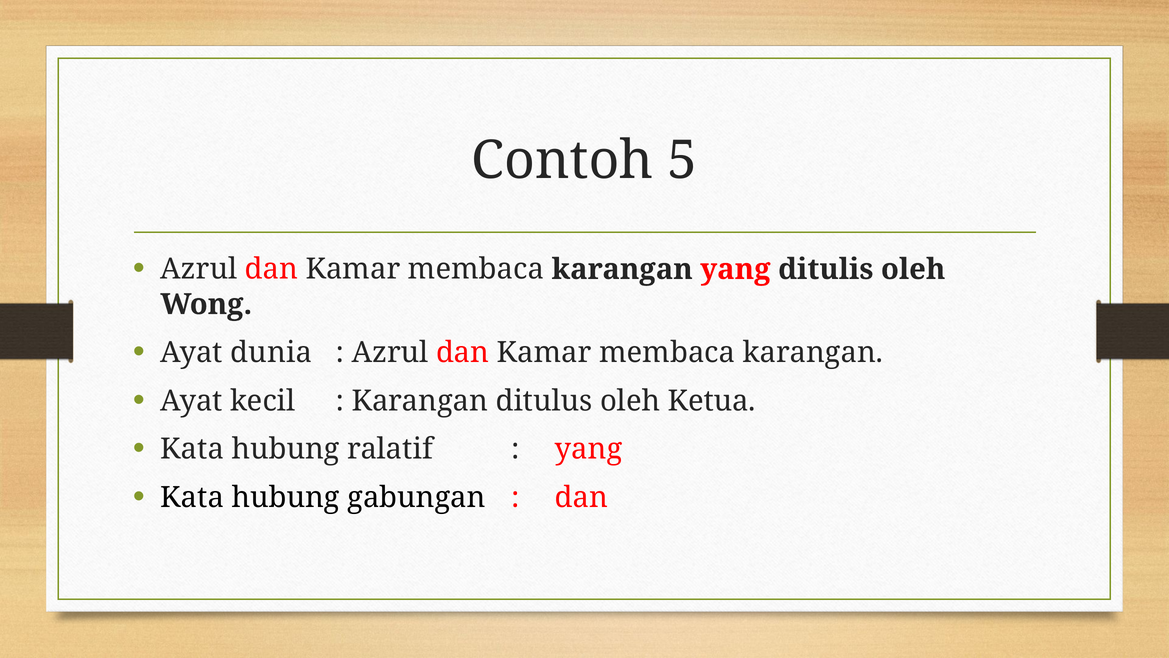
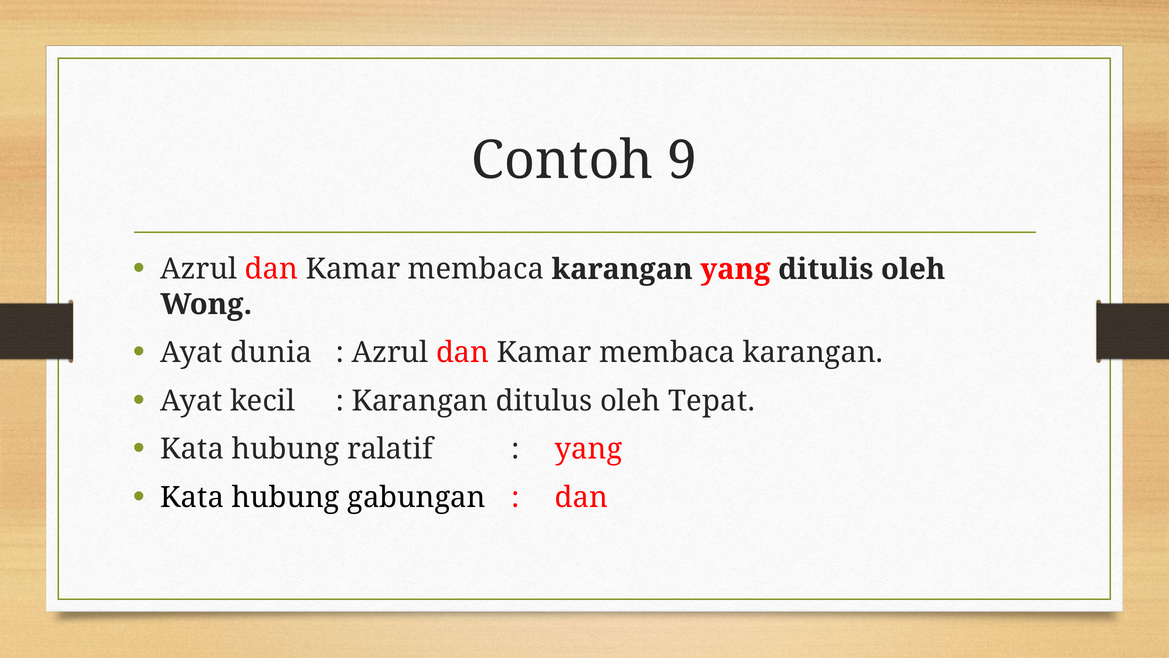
5: 5 -> 9
Ketua: Ketua -> Tepat
